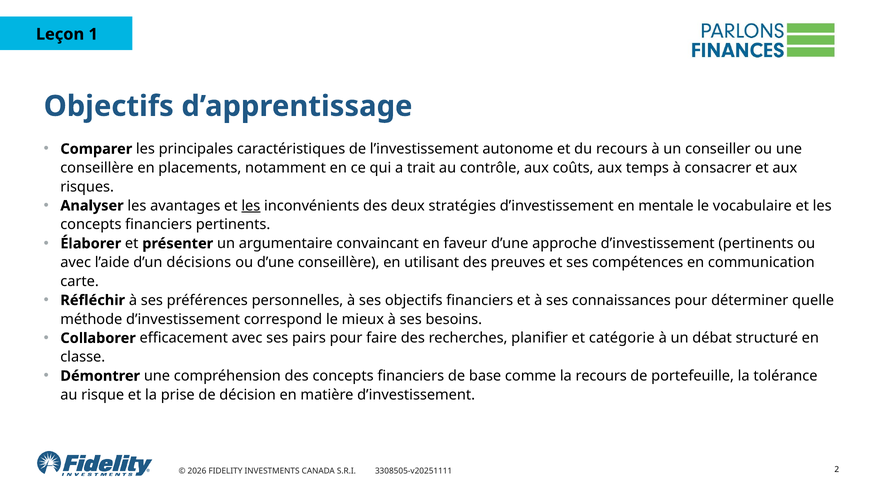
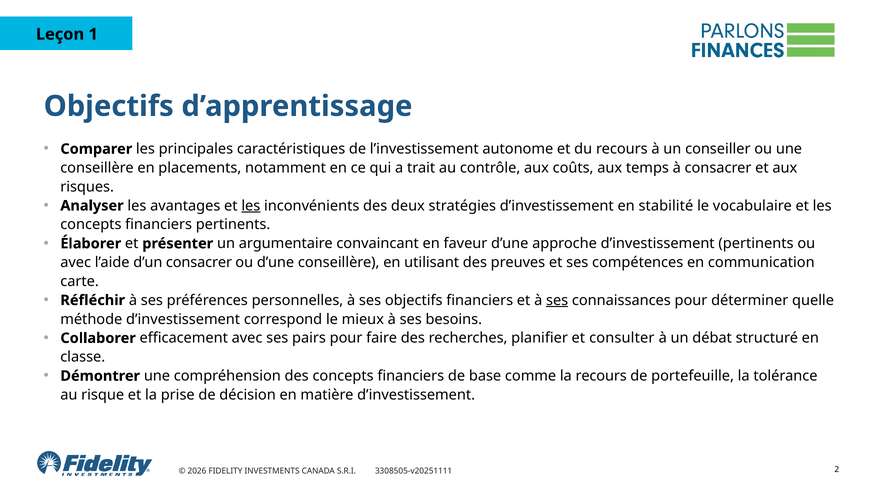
mentale: mentale -> stabilité
d’un décisions: décisions -> consacrer
ses at (557, 300) underline: none -> present
catégorie: catégorie -> consulter
